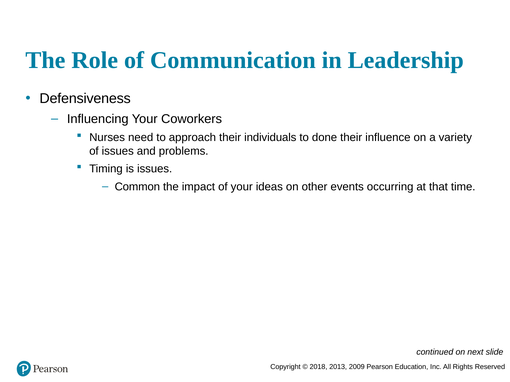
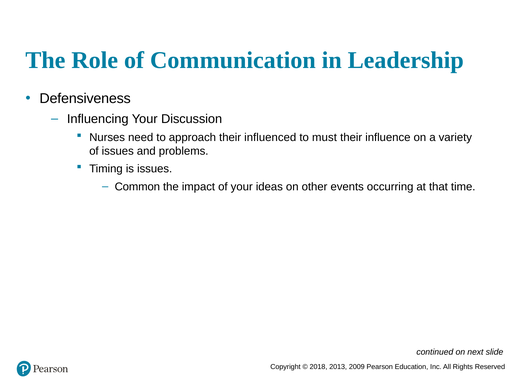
Coworkers: Coworkers -> Discussion
individuals: individuals -> influenced
done: done -> must
